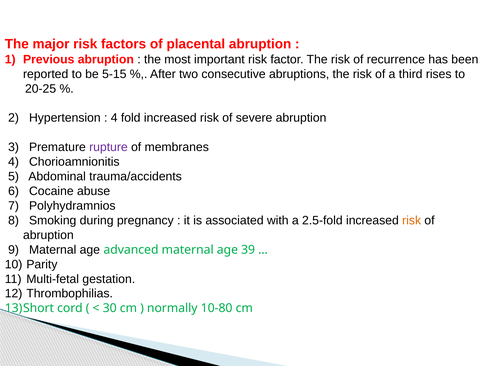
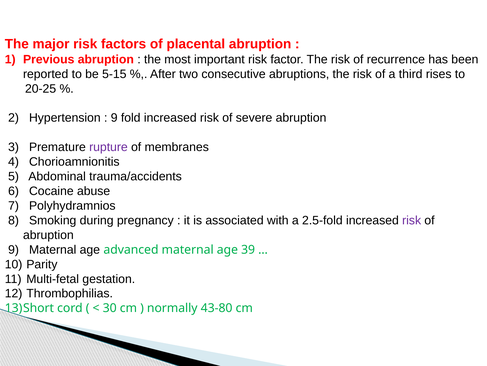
4 at (114, 118): 4 -> 9
risk at (412, 220) colour: orange -> purple
10-80: 10-80 -> 43-80
